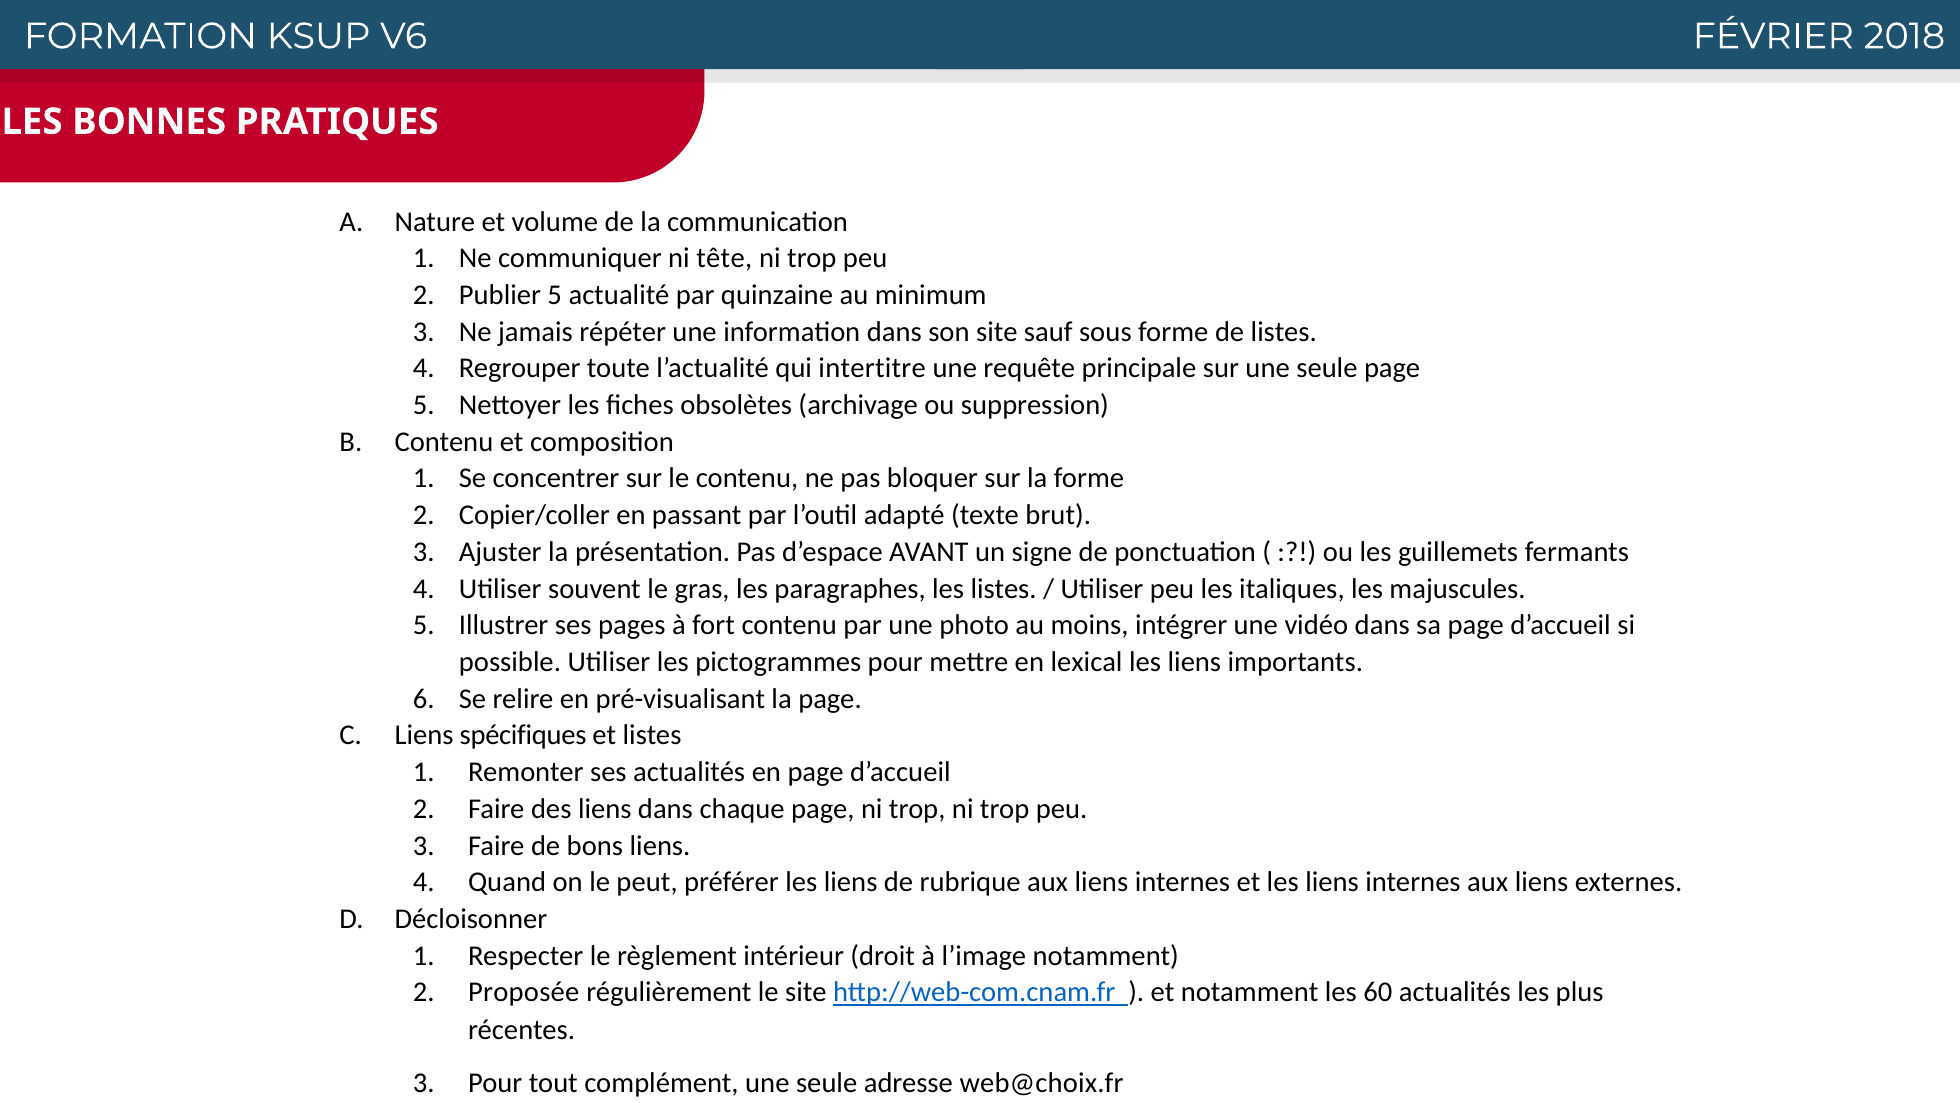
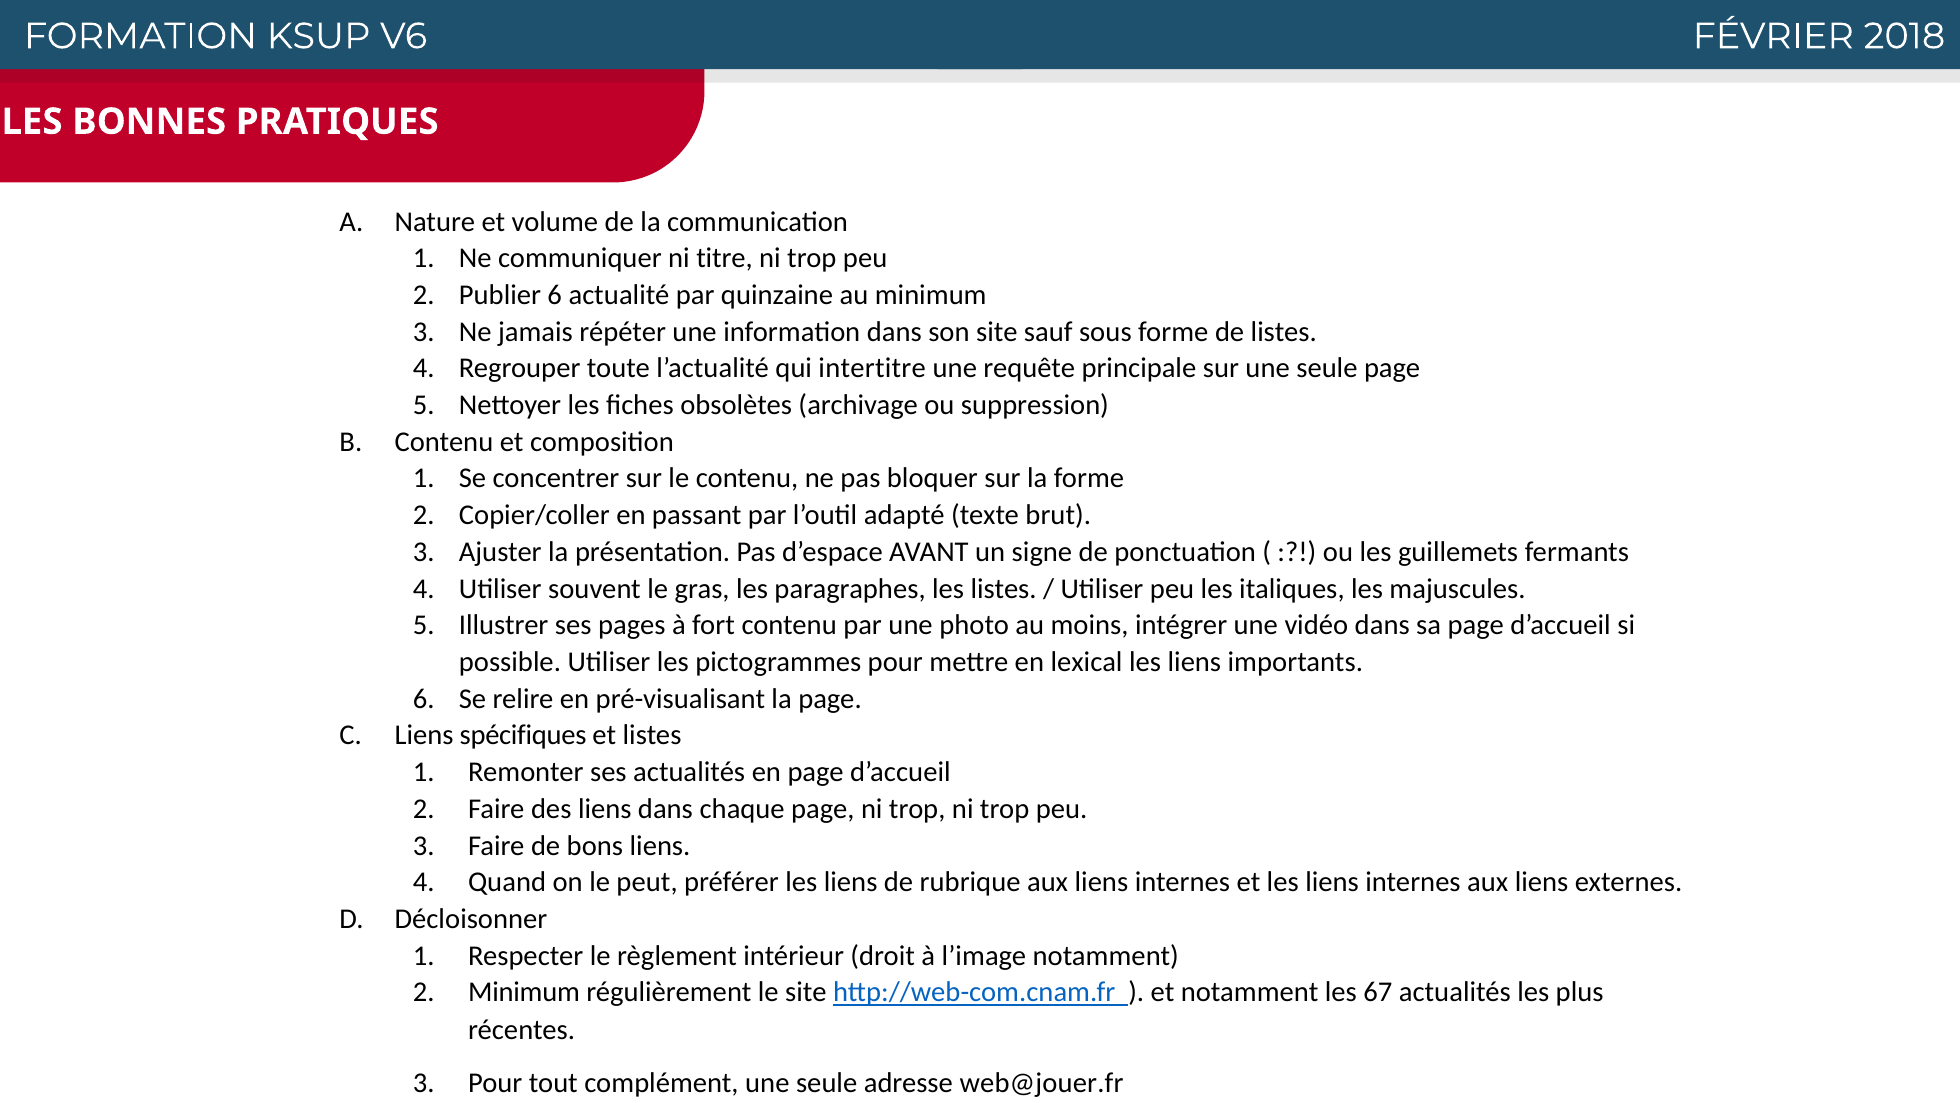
tête: tête -> titre
Publier 5: 5 -> 6
Proposée at (524, 992): Proposée -> Minimum
60: 60 -> 67
web@choix.fr: web@choix.fr -> web@jouer.fr
